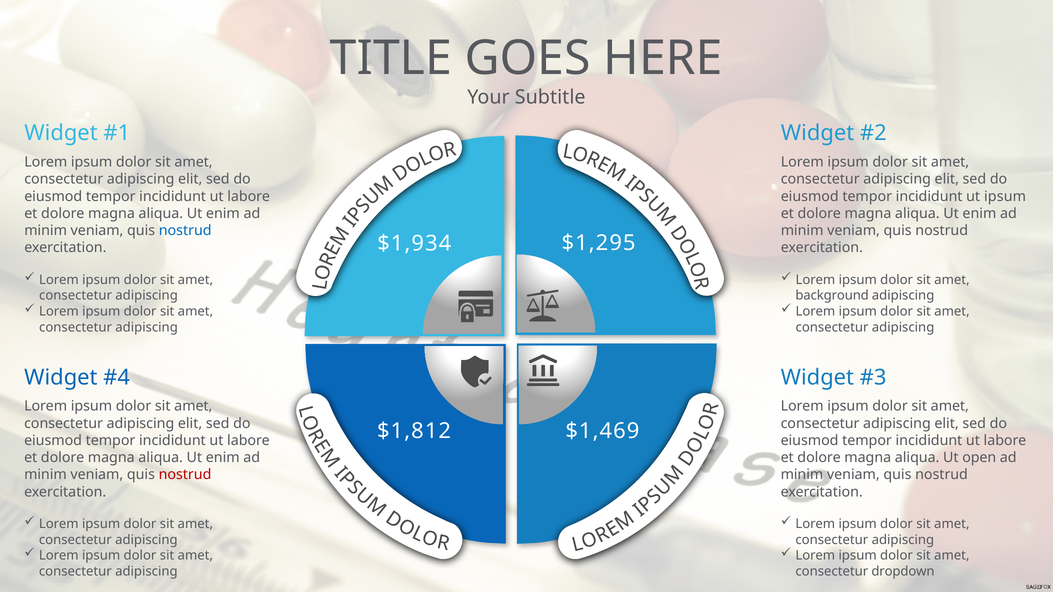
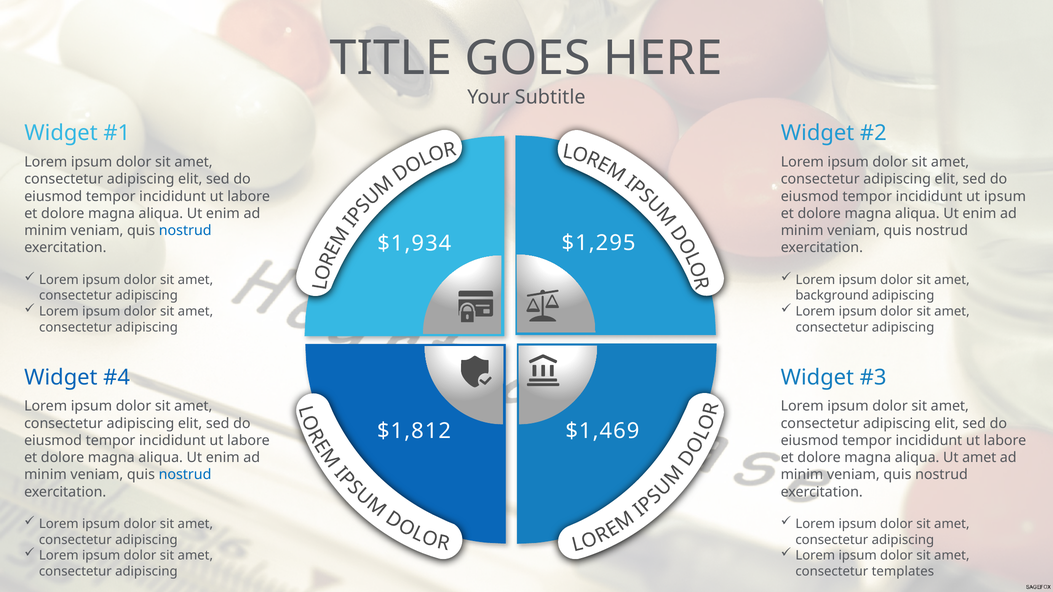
Ut open: open -> amet
nostrud at (185, 475) colour: red -> blue
dropdown: dropdown -> templates
